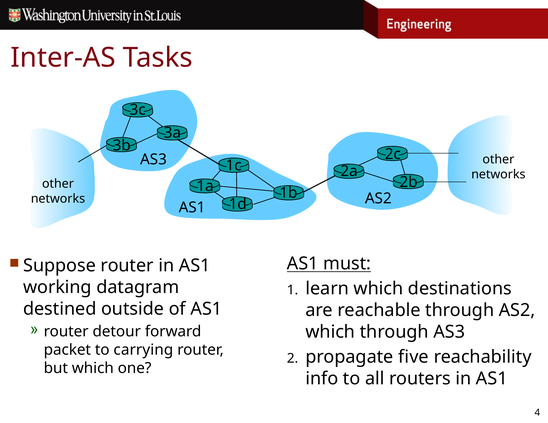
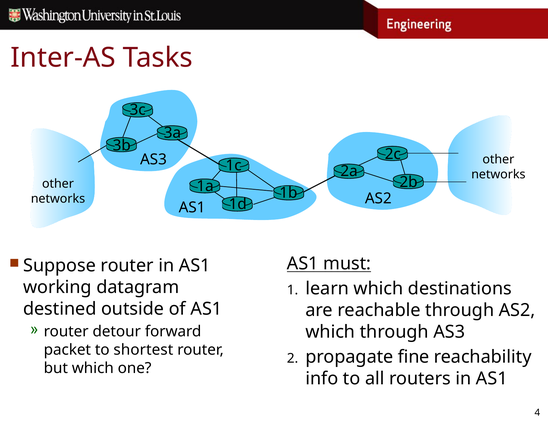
carrying: carrying -> shortest
five: five -> fine
